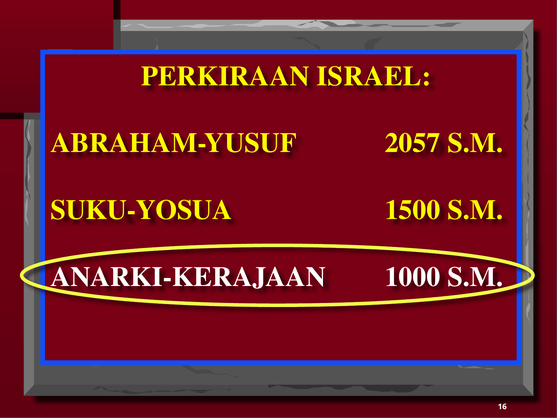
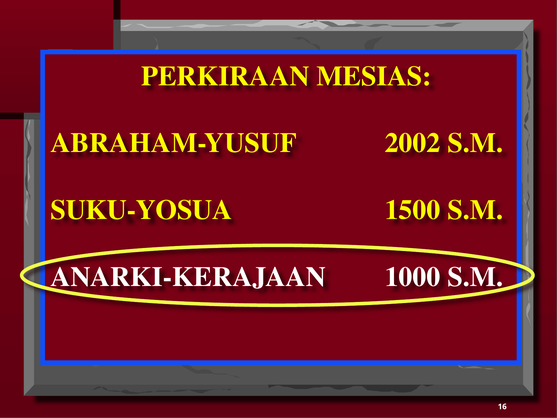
ISRAEL: ISRAEL -> MESIAS
2057: 2057 -> 2002
